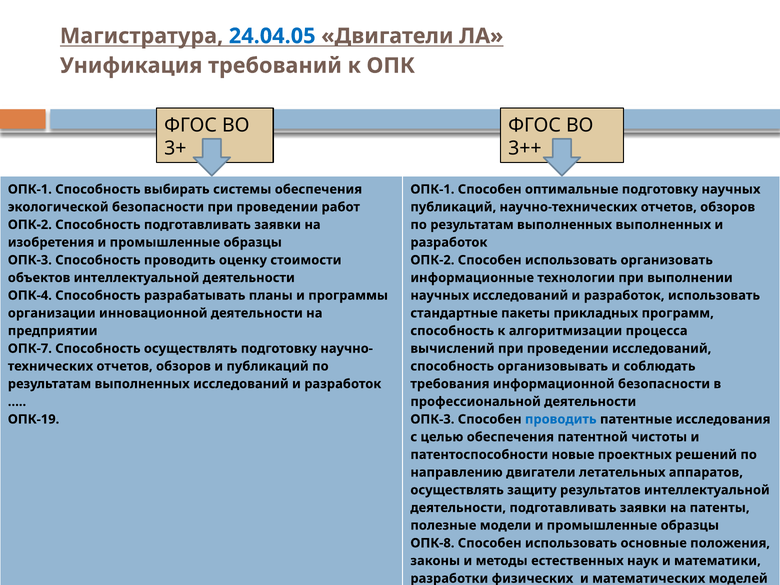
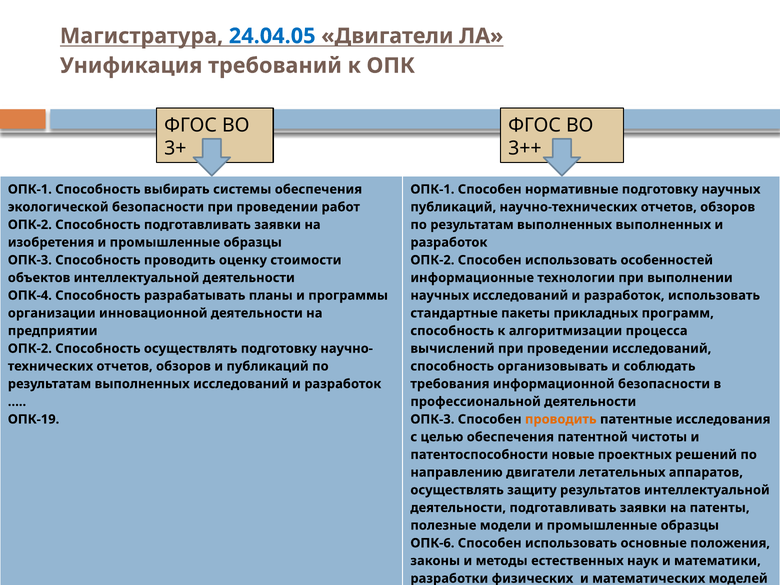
оптимальные: оптимальные -> нормативные
организовать: организовать -> особенностей
ОПК-7 at (30, 349): ОПК-7 -> ОПК-2
проводить at (561, 419) colour: blue -> orange
ОПК-8: ОПК-8 -> ОПК-6
